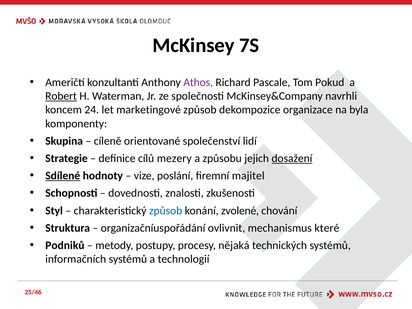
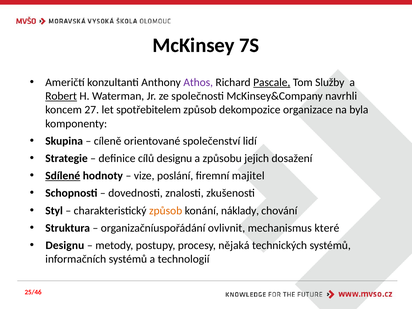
Pascale underline: none -> present
Pokud: Pokud -> Služby
24: 24 -> 27
marketingové: marketingové -> spotřebitelem
cílů mezery: mezery -> designu
dosažení underline: present -> none
způsob at (166, 211) colour: blue -> orange
zvolené: zvolené -> náklady
Podniků at (65, 245): Podniků -> Designu
